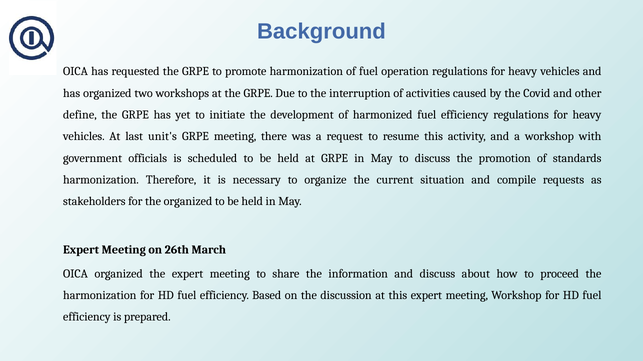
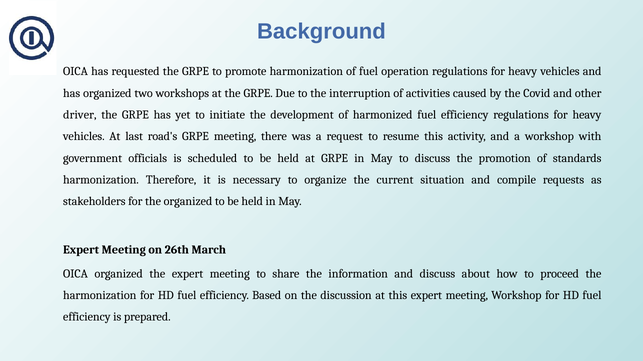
define: define -> driver
unit's: unit's -> road's
